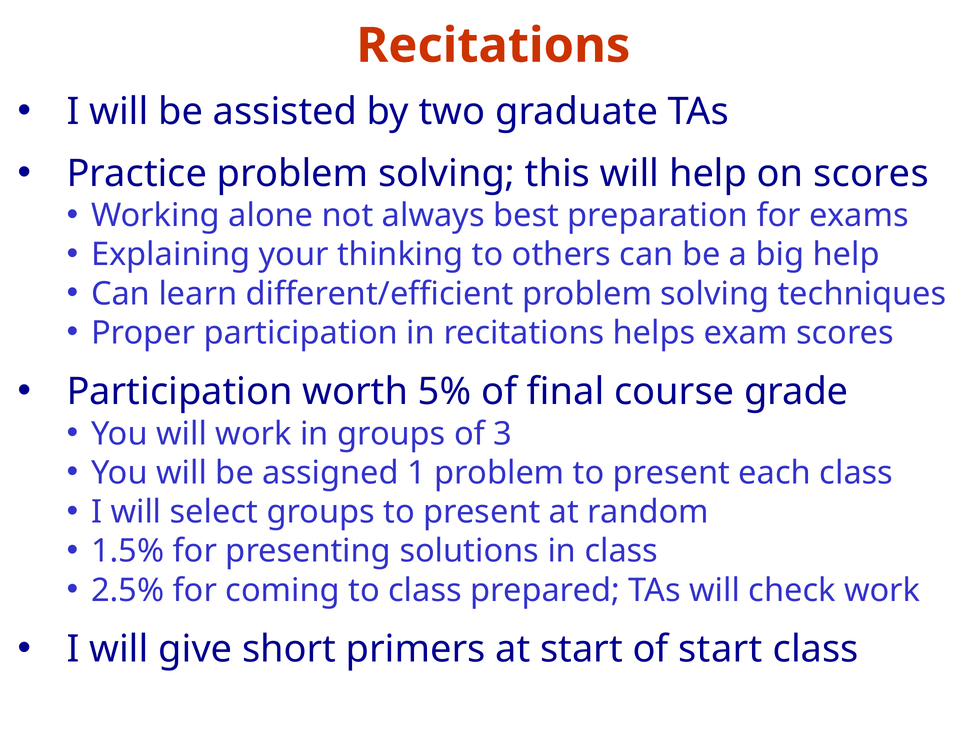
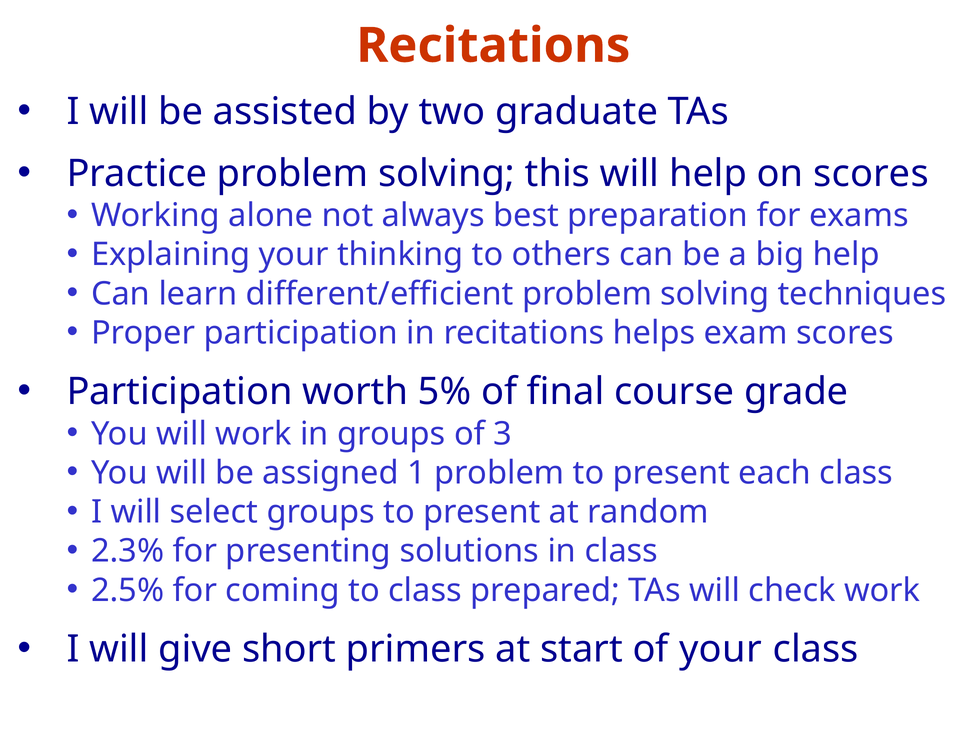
1.5%: 1.5% -> 2.3%
of start: start -> your
